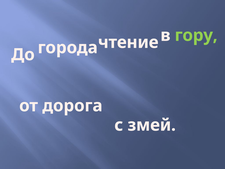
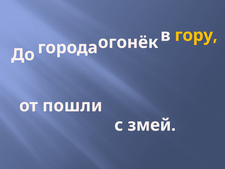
чтение: чтение -> огонёк
гору colour: light green -> yellow
дорога: дорога -> пошли
